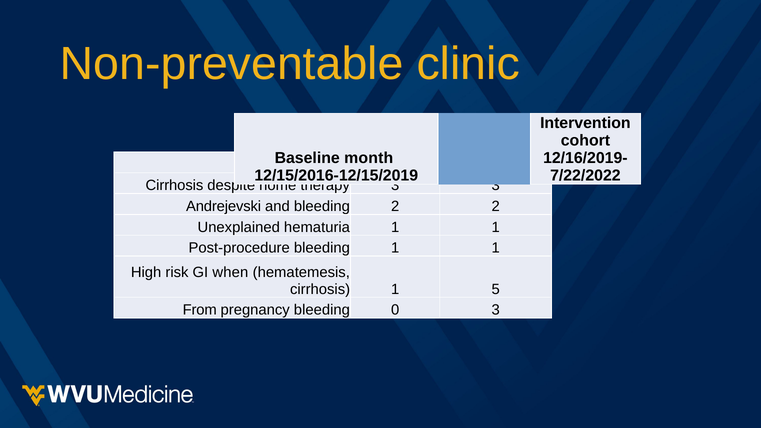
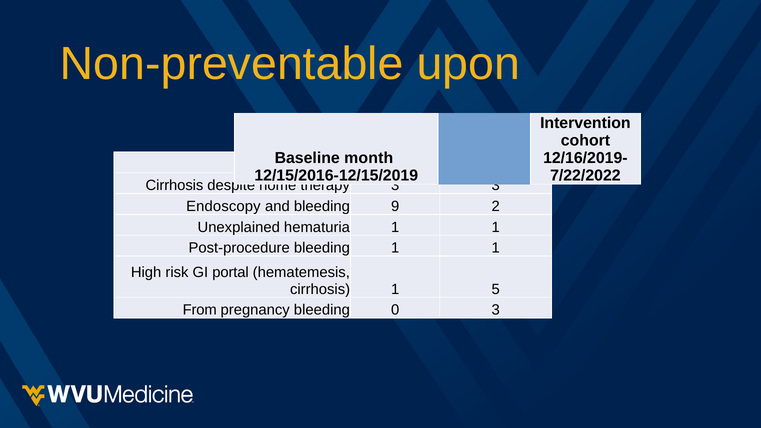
clinic: clinic -> upon
Andrejevski: Andrejevski -> Endoscopy
bleeding 2: 2 -> 9
when: when -> portal
